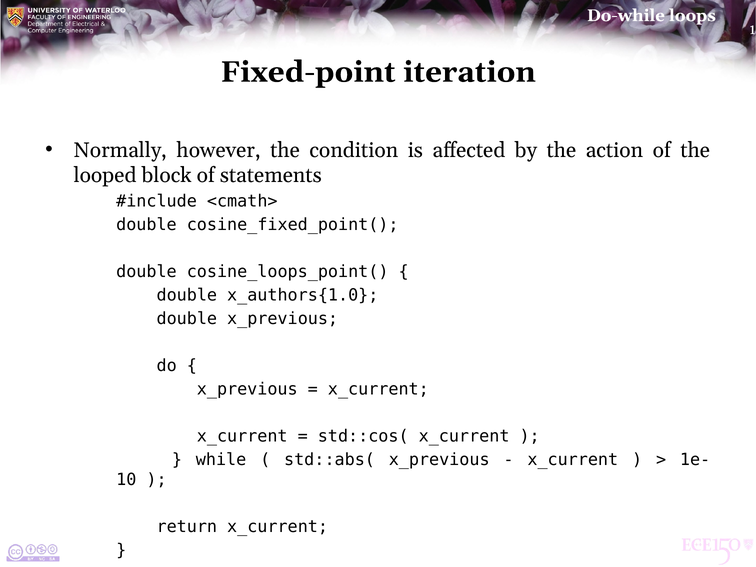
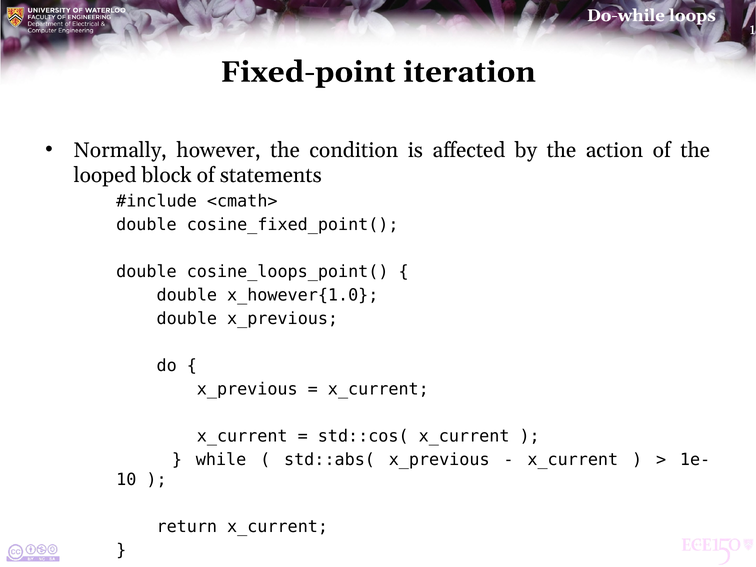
x_authors{1.0: x_authors{1.0 -> x_however{1.0
